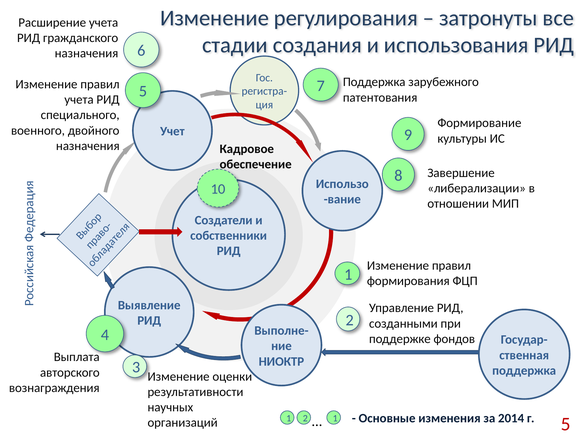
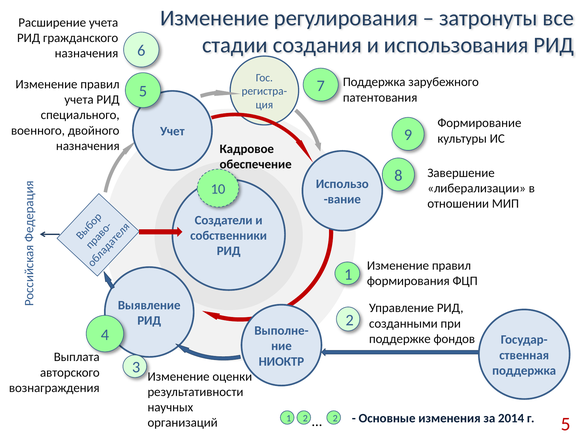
1 at (335, 418): 1 -> 2
